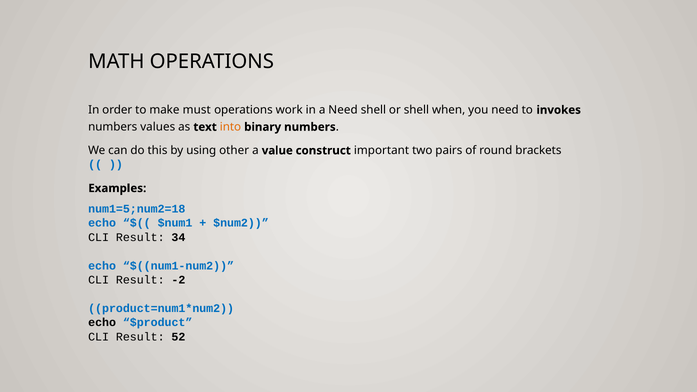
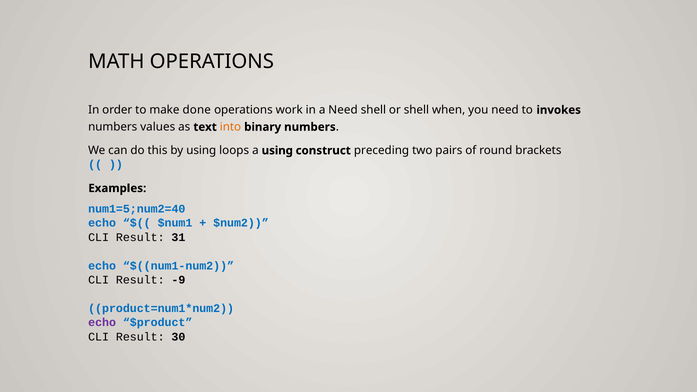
must: must -> done
other: other -> loops
a value: value -> using
important: important -> preceding
num1=5;num2=18: num1=5;num2=18 -> num1=5;num2=40
34: 34 -> 31
-2: -2 -> -9
echo at (102, 323) colour: black -> purple
52: 52 -> 30
